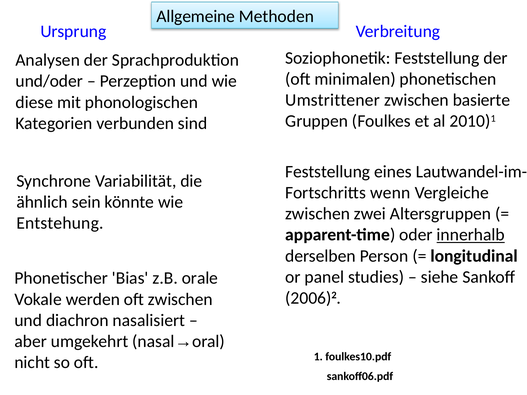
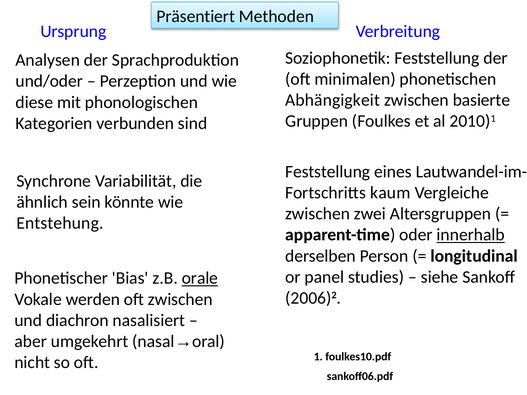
Allgemeine: Allgemeine -> Präsentiert
Umstrittener: Umstrittener -> Abhängigkeit
wenn: wenn -> kaum
orale underline: none -> present
